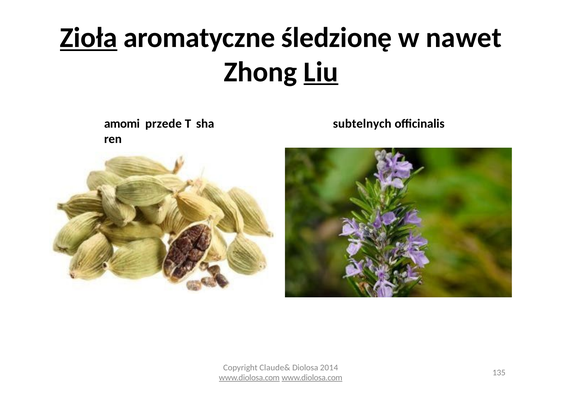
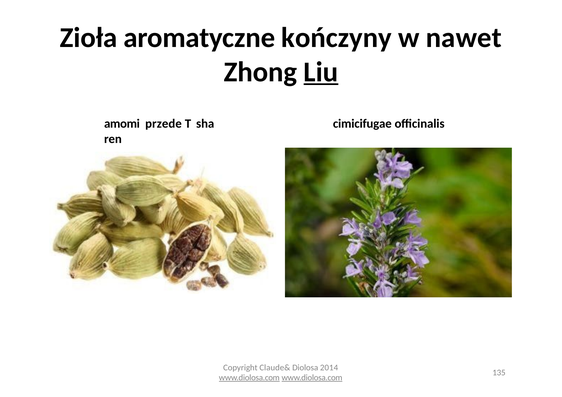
Zioła underline: present -> none
śledzionę: śledzionę -> kończyny
subtelnych: subtelnych -> cimicifugae
